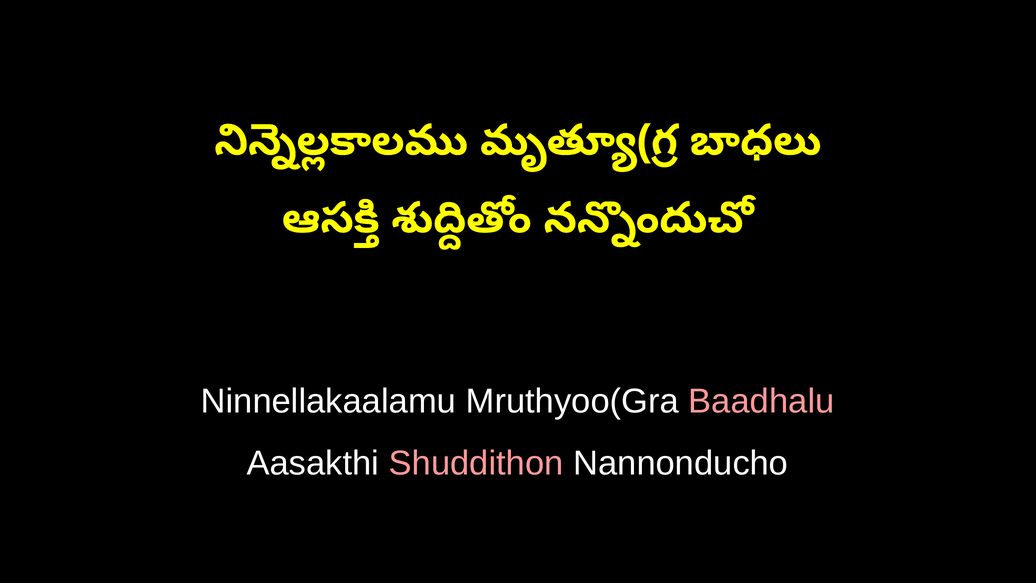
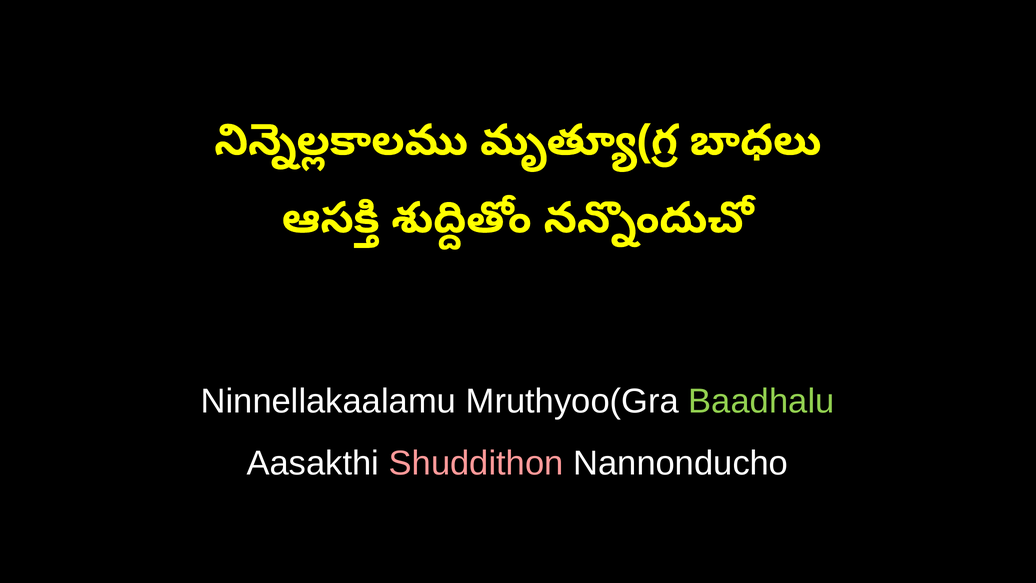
Baadhalu colour: pink -> light green
